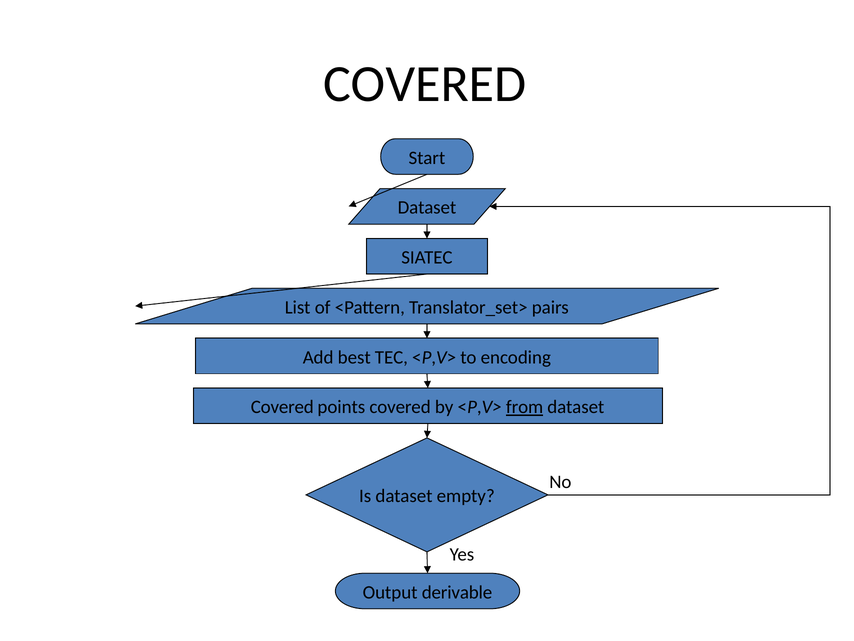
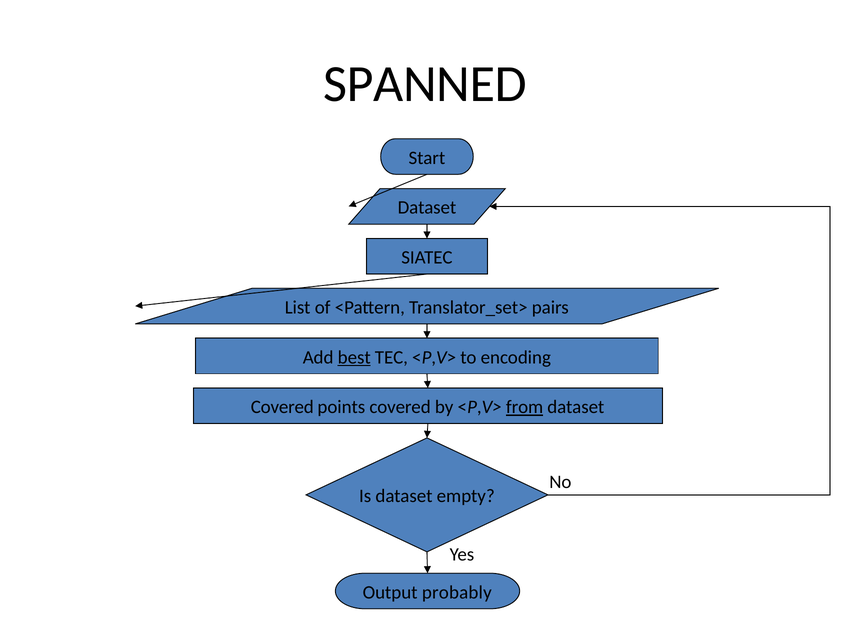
COVERED at (425, 84): COVERED -> SPANNED
best underline: none -> present
derivable: derivable -> probably
